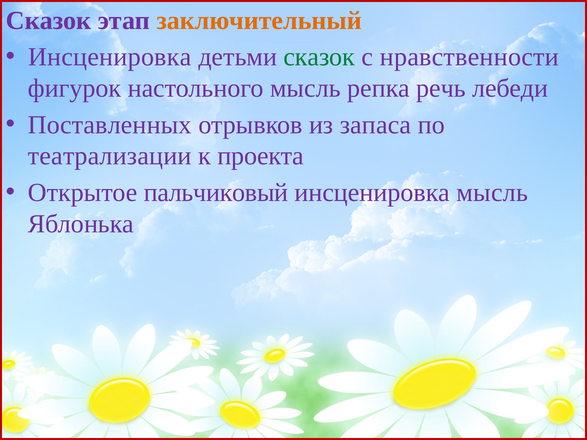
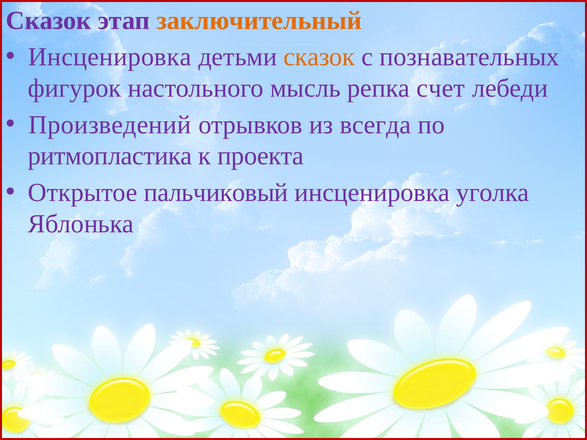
сказок at (319, 57) colour: green -> orange
нравственности: нравственности -> познавательных
речь: речь -> счет
Поставленных: Поставленных -> Произведений
запаса: запаса -> всегда
театрализации: театрализации -> ритмопластика
инсценировка мысль: мысль -> уголка
